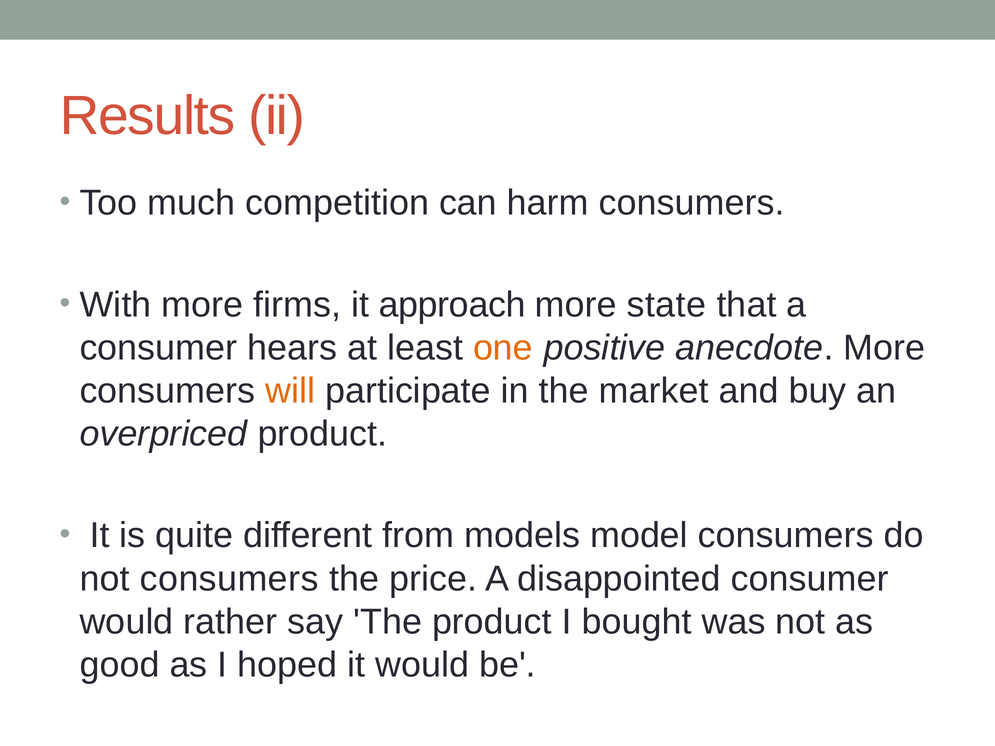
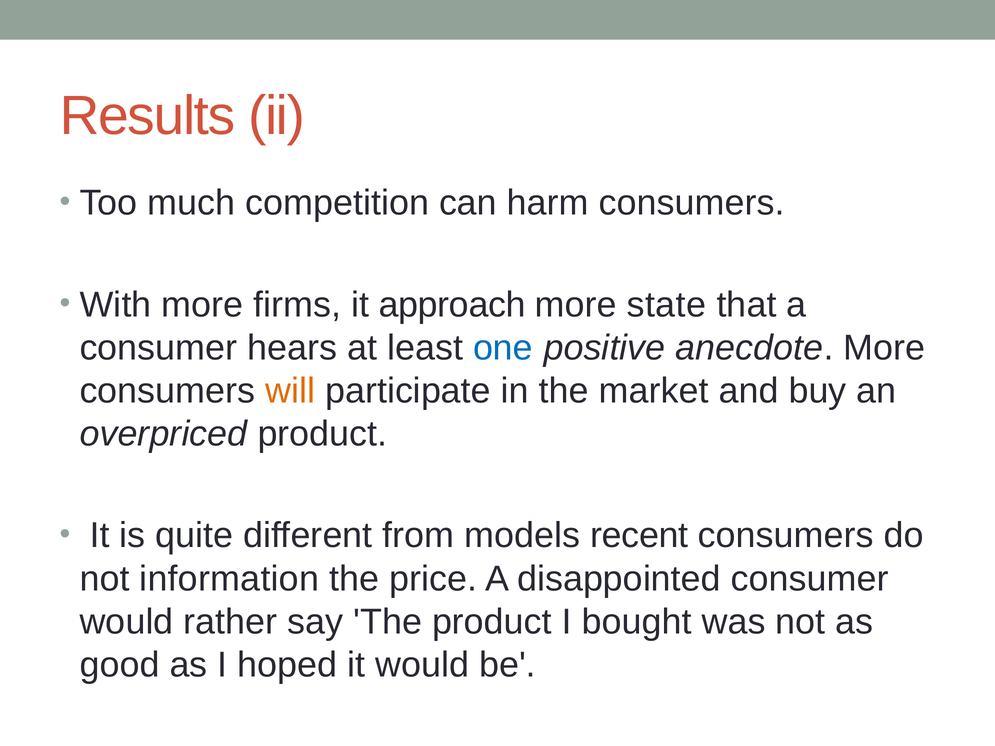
one colour: orange -> blue
model: model -> recent
not consumers: consumers -> information
